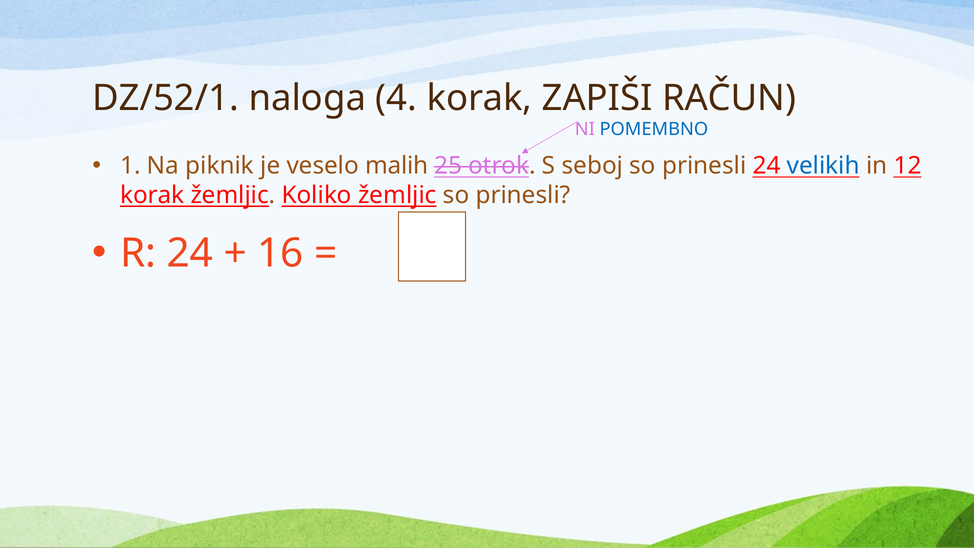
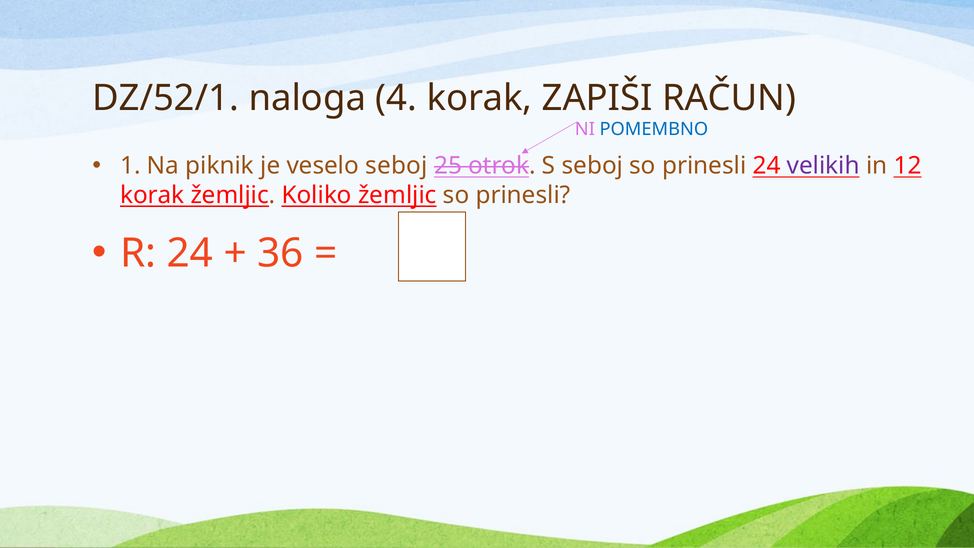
veselo malih: malih -> seboj
velikih colour: blue -> purple
16: 16 -> 36
